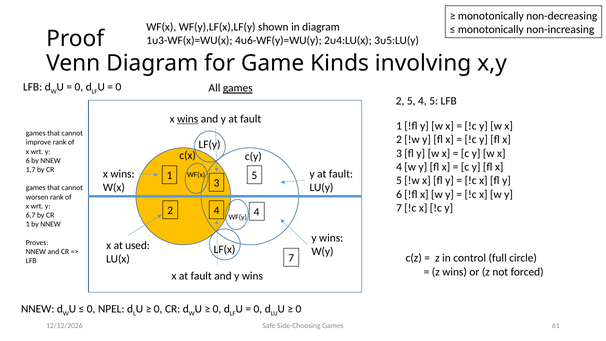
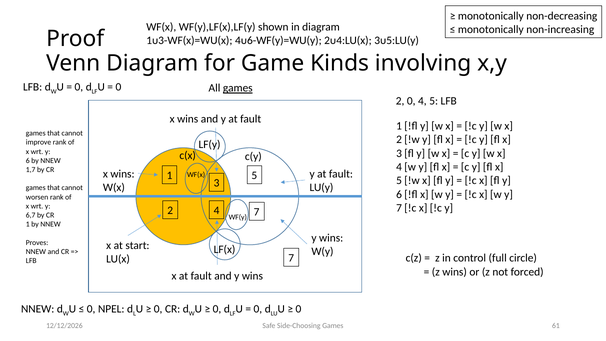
2 5: 5 -> 0
wins at (188, 119) underline: present -> none
2 4: 4 -> 7
used: used -> start
